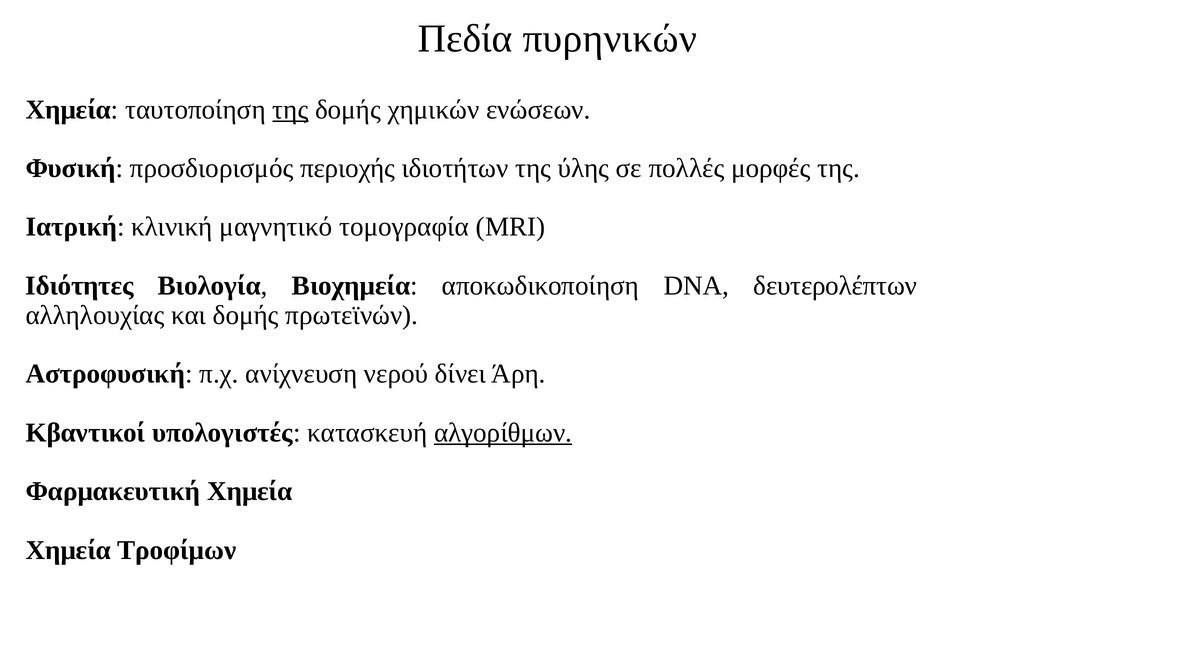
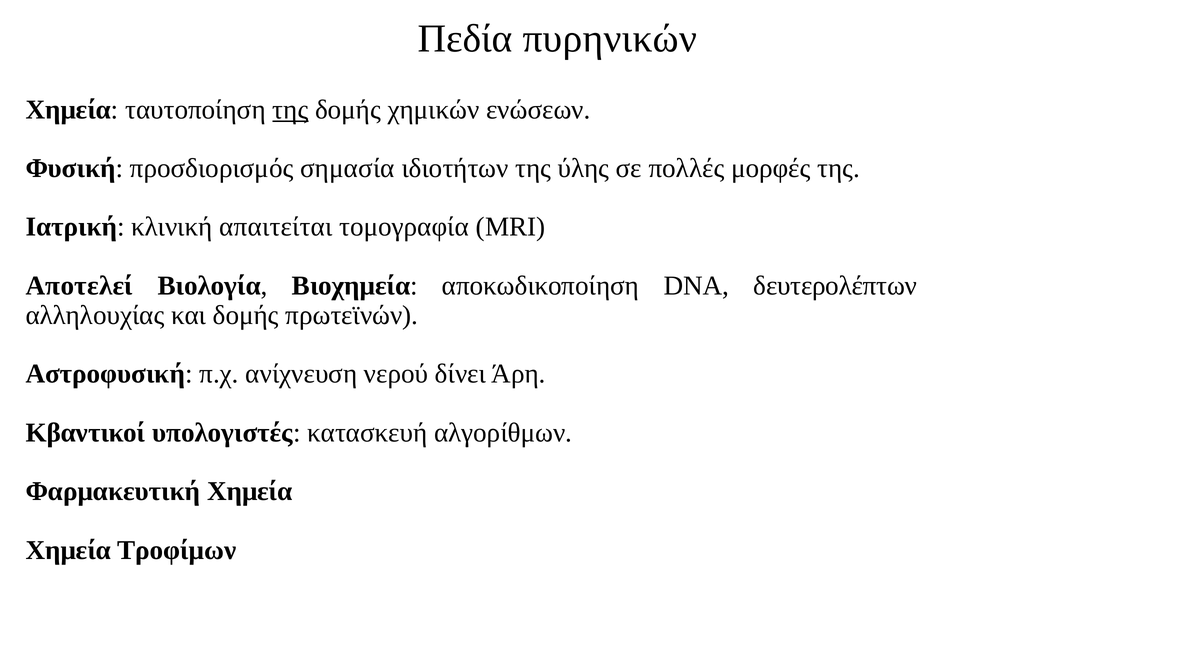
περιοχής: περιοχής -> σημασία
μαγνητικό: μαγνητικό -> απαιτείται
Ιδιότητες: Ιδιότητες -> Αποτελεί
αλγορίθμων underline: present -> none
